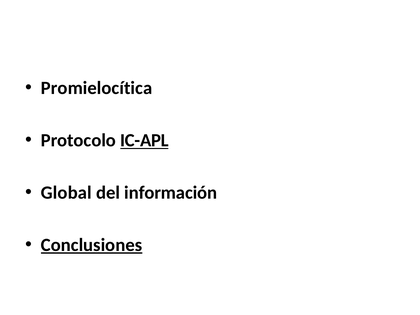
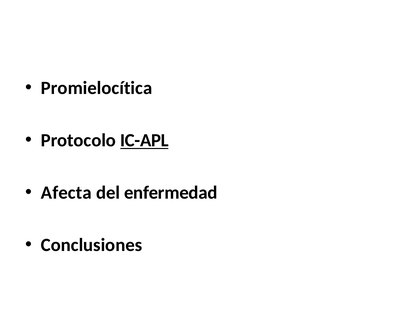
Global: Global -> Afecta
información: información -> enfermedad
Conclusiones underline: present -> none
